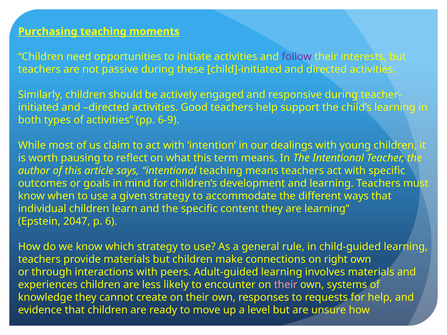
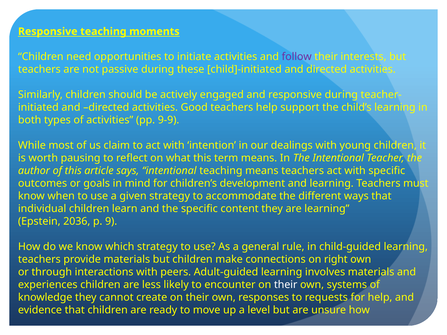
Purchasing at (48, 32): Purchasing -> Responsive
6-9: 6-9 -> 9-9
2047: 2047 -> 2036
6: 6 -> 9
their at (286, 285) colour: pink -> white
